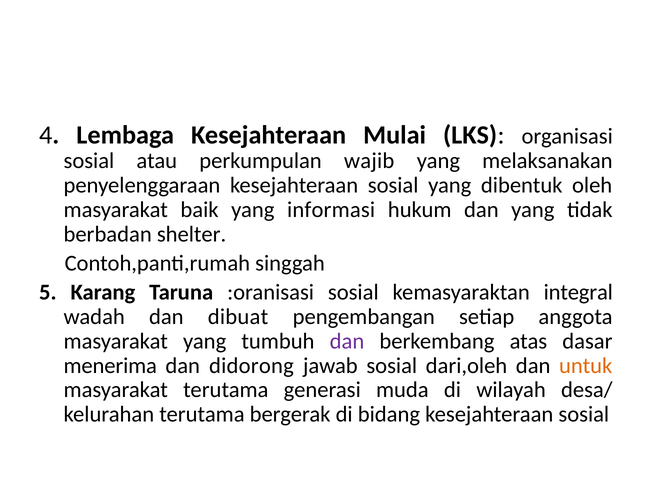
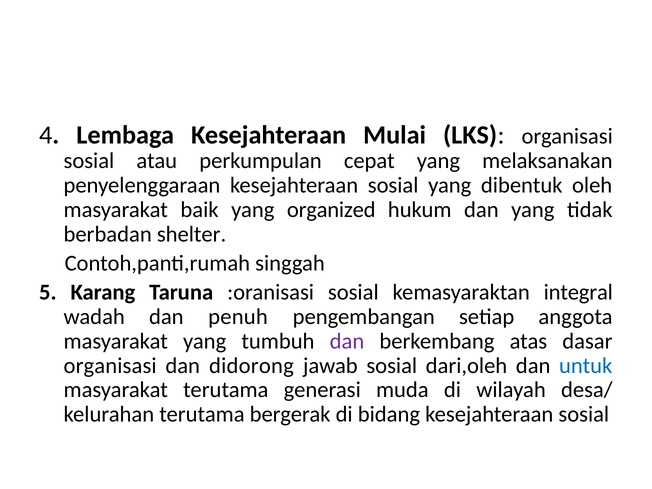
wajib: wajib -> cepat
informasi: informasi -> organized
dibuat: dibuat -> penuh
menerima at (110, 366): menerima -> organisasi
untuk colour: orange -> blue
